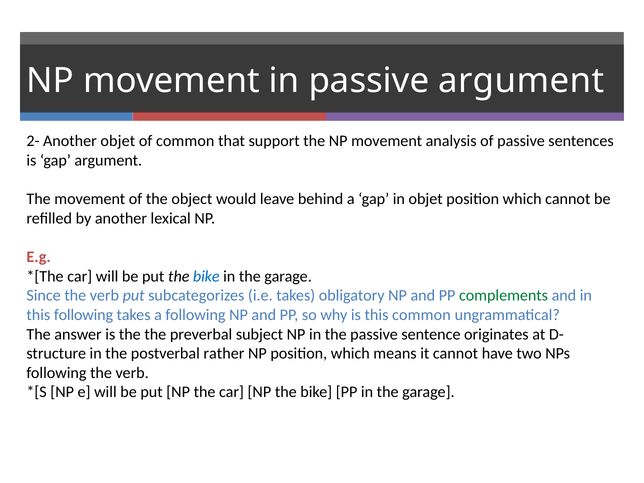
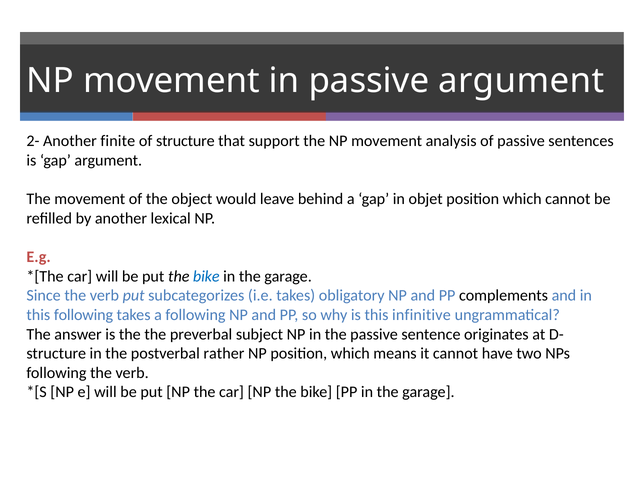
Another objet: objet -> finite
of common: common -> structure
complements colour: green -> black
this common: common -> infinitive
